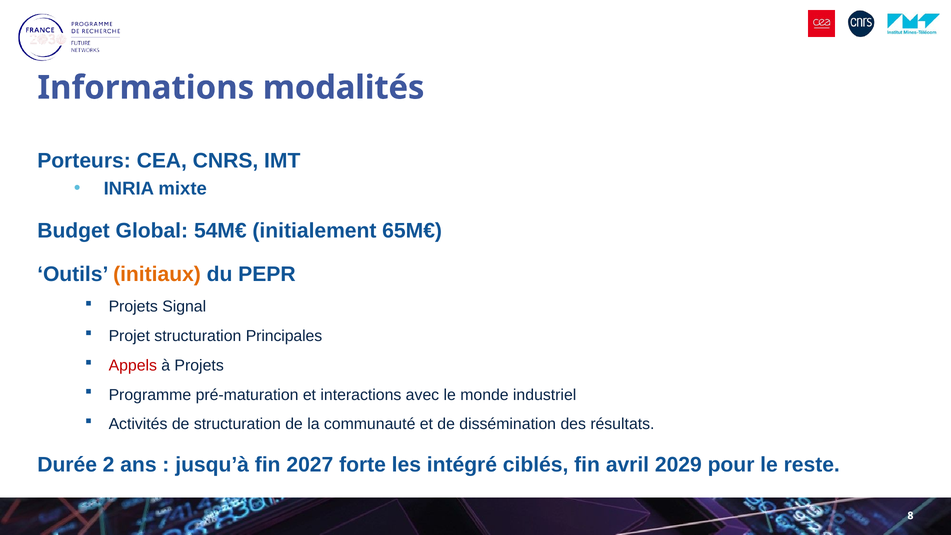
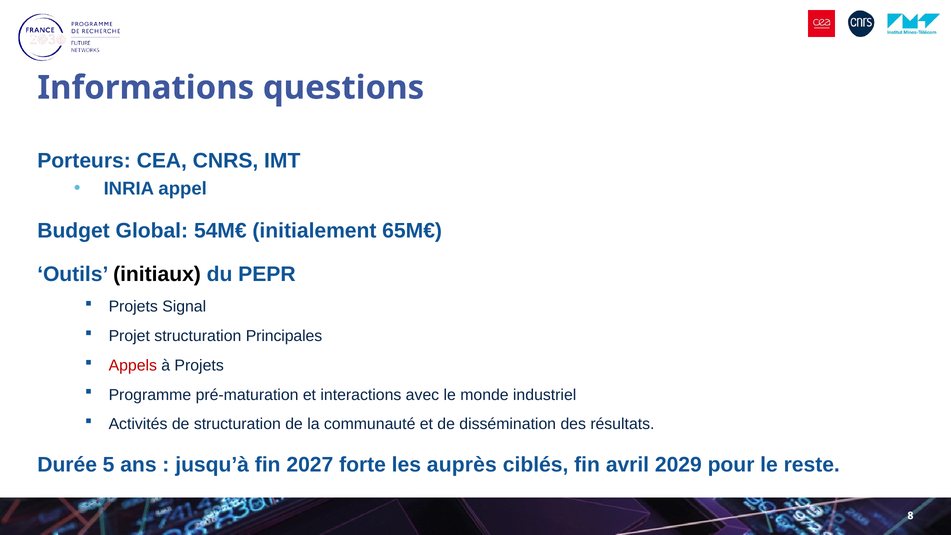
modalités: modalités -> questions
mixte: mixte -> appel
initiaux colour: orange -> black
2: 2 -> 5
intégré: intégré -> auprès
